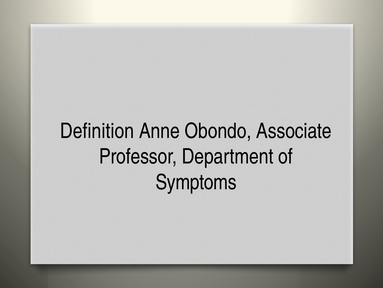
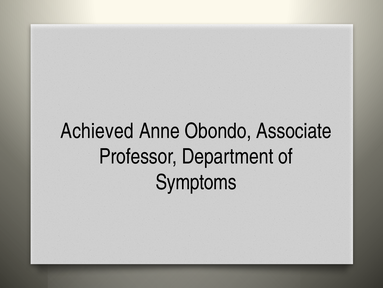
Definition: Definition -> Achieved
